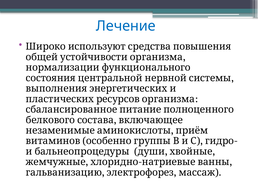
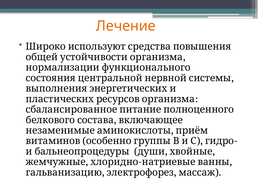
Лечение colour: blue -> orange
